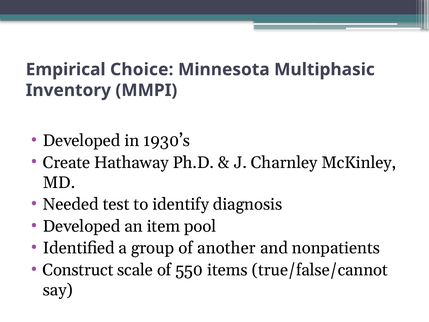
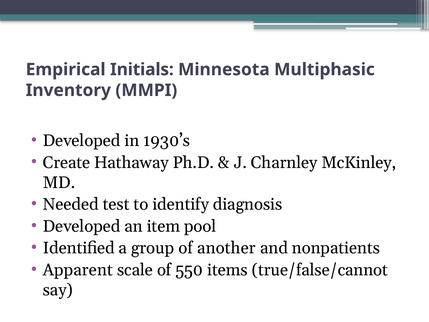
Choice: Choice -> Initials
Construct: Construct -> Apparent
